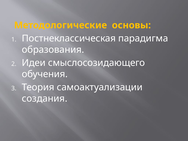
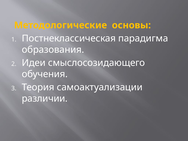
создания: создания -> различии
